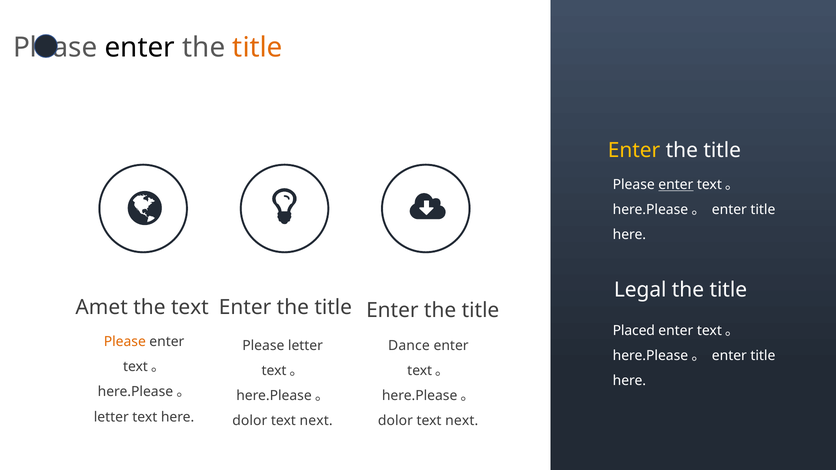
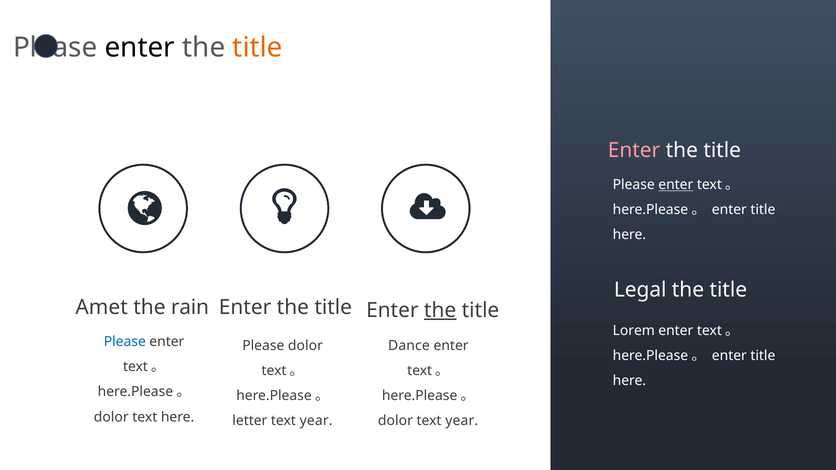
Enter at (634, 150) colour: yellow -> pink
the text: text -> rain
the at (440, 310) underline: none -> present
Placed: Placed -> Lorem
Please at (125, 342) colour: orange -> blue
Please letter: letter -> dolor
letter at (111, 417): letter -> dolor
dolor at (250, 421): dolor -> letter
next at (316, 421): next -> year
next at (462, 421): next -> year
